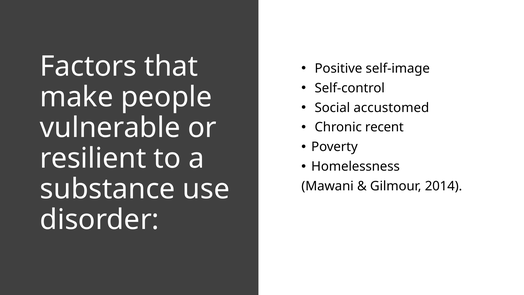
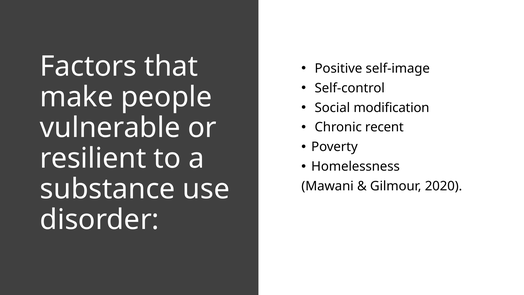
accustomed: accustomed -> modification
2014: 2014 -> 2020
